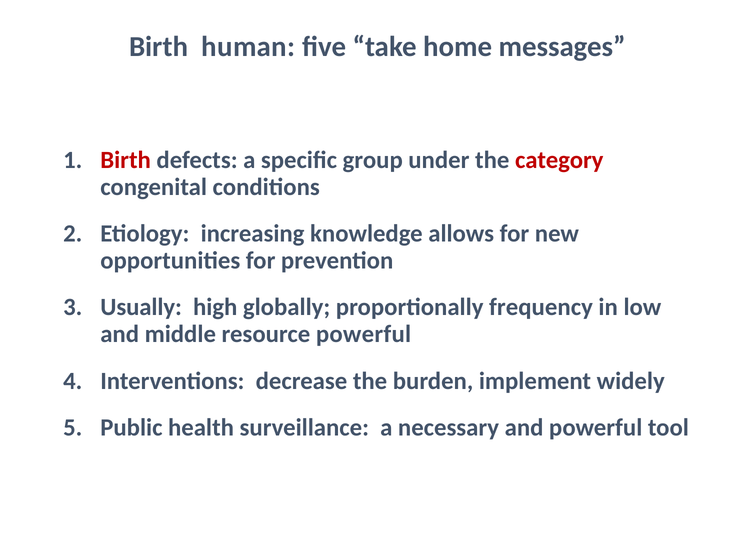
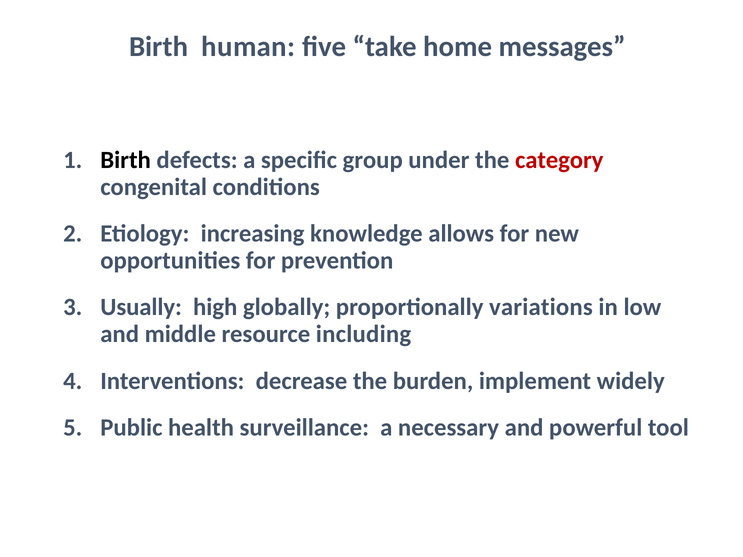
Birth at (126, 160) colour: red -> black
frequency: frequency -> variations
resource powerful: powerful -> including
